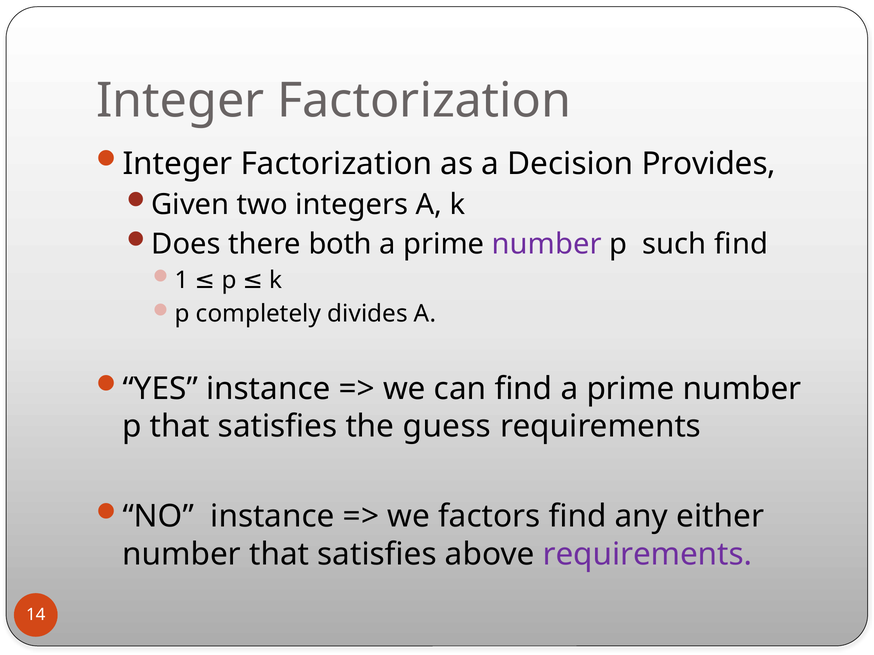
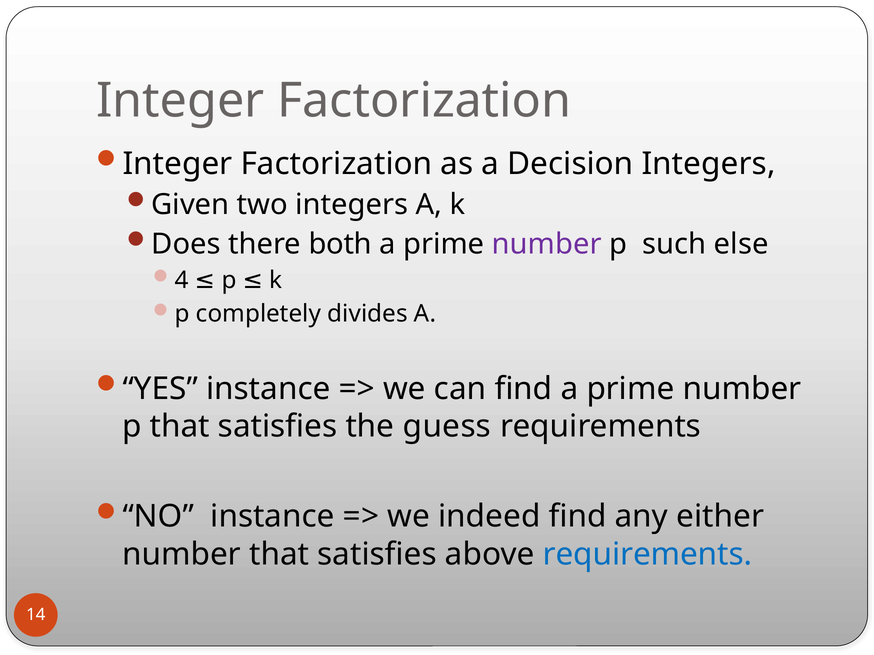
Decision Provides: Provides -> Integers
such find: find -> else
1: 1 -> 4
factors: factors -> indeed
requirements at (647, 555) colour: purple -> blue
